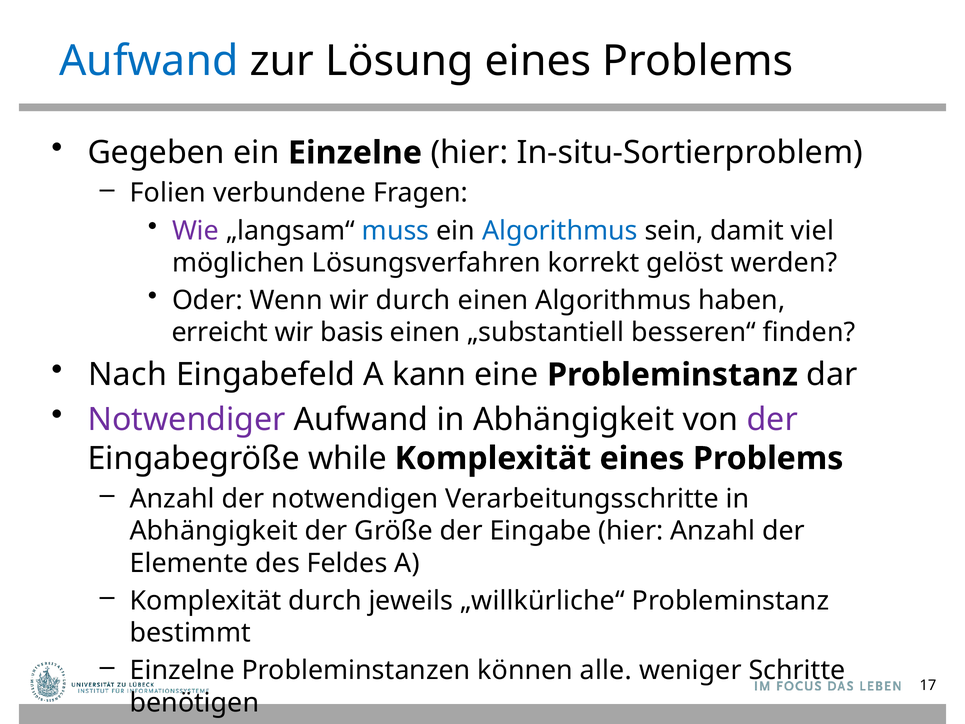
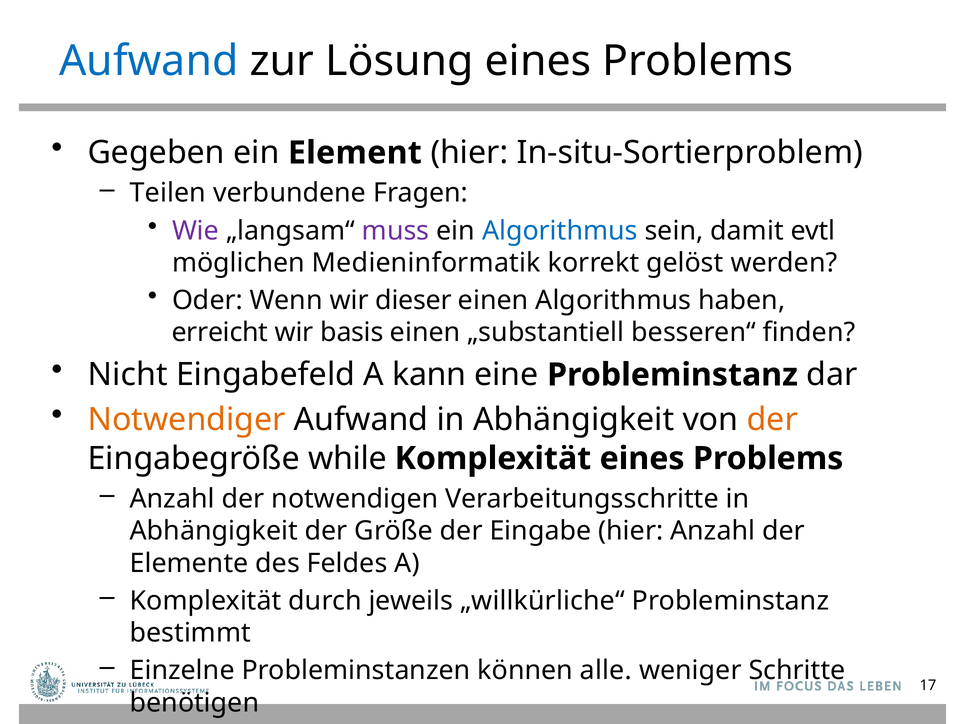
ein Einzelne: Einzelne -> Element
Folien: Folien -> Teilen
muss colour: blue -> purple
viel: viel -> evtl
Lösungsverfahren: Lösungsverfahren -> Medieninformatik
wir durch: durch -> dieser
Nach: Nach -> Nicht
Notwendiger colour: purple -> orange
der at (772, 420) colour: purple -> orange
